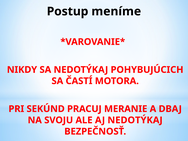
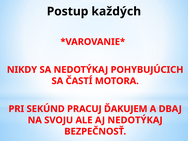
meníme: meníme -> každých
MERANIE: MERANIE -> ĎAKUJEM
